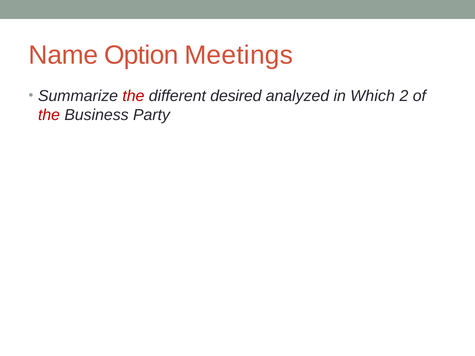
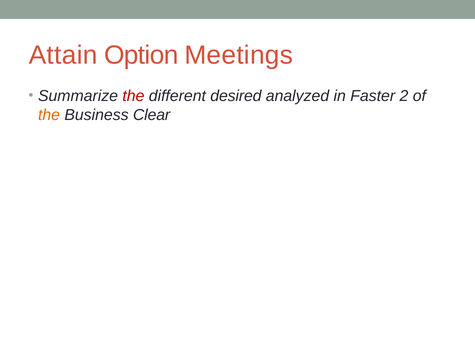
Name: Name -> Attain
Which: Which -> Faster
the at (49, 115) colour: red -> orange
Party: Party -> Clear
